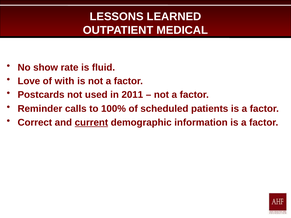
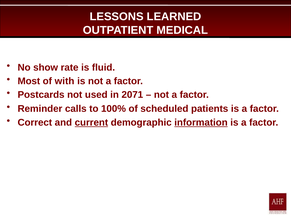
Love: Love -> Most
2011: 2011 -> 2071
information underline: none -> present
